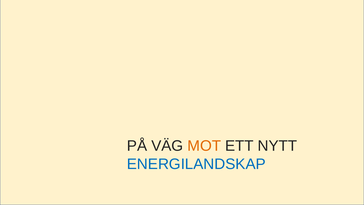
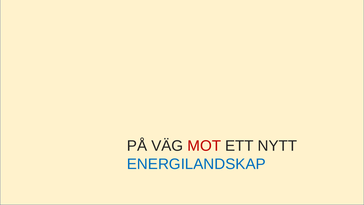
MOT colour: orange -> red
